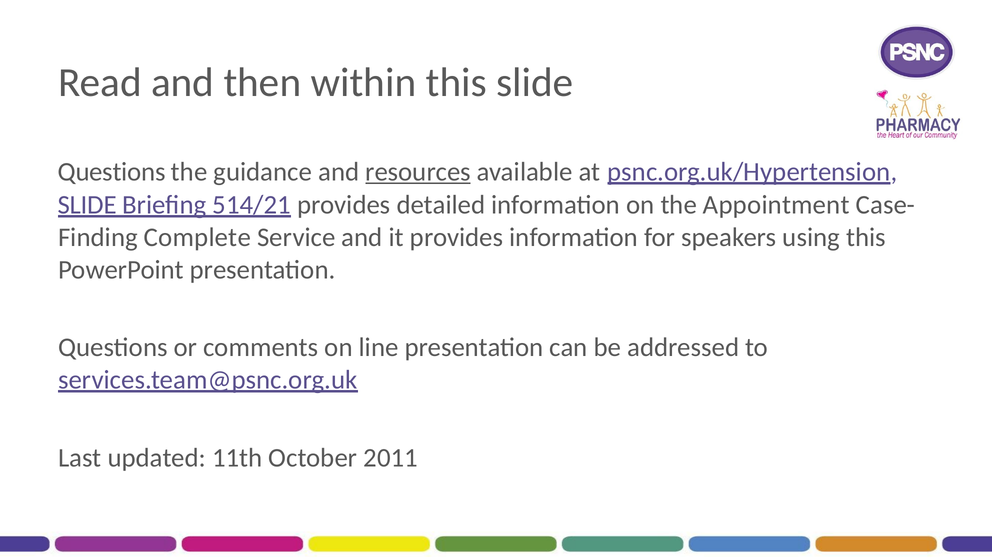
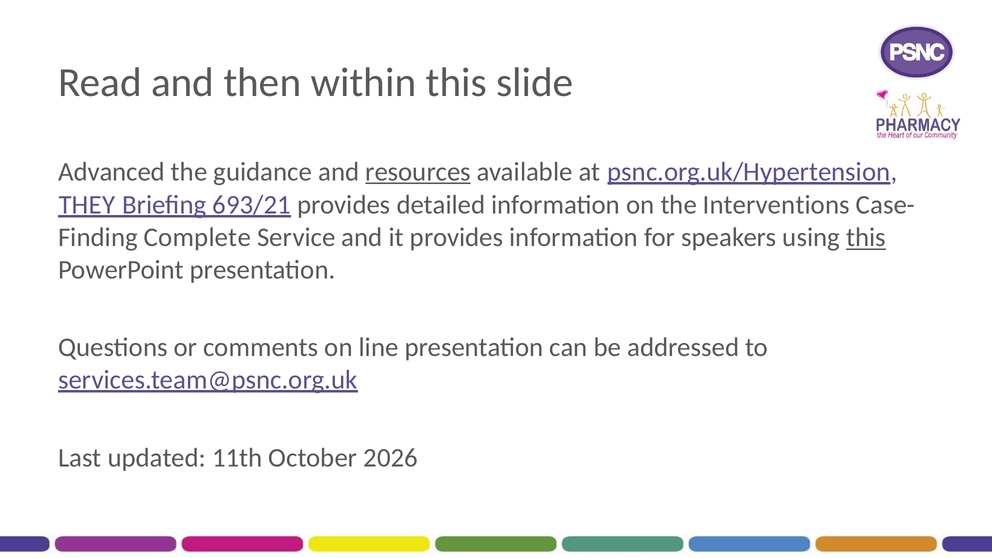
Questions at (112, 172): Questions -> Advanced
SLIDE at (87, 205): SLIDE -> THEY
514/21: 514/21 -> 693/21
Appointment: Appointment -> Interventions
this at (866, 238) underline: none -> present
2011: 2011 -> 2026
